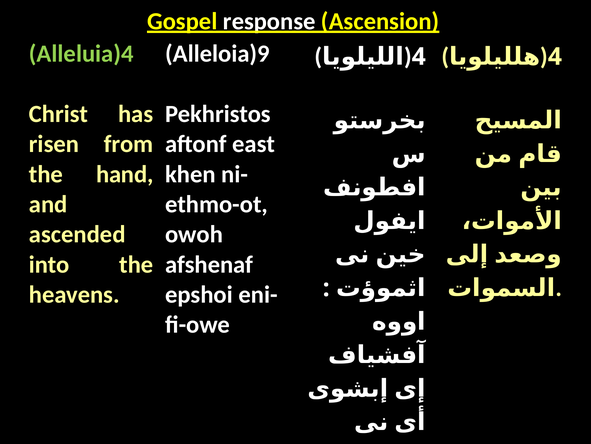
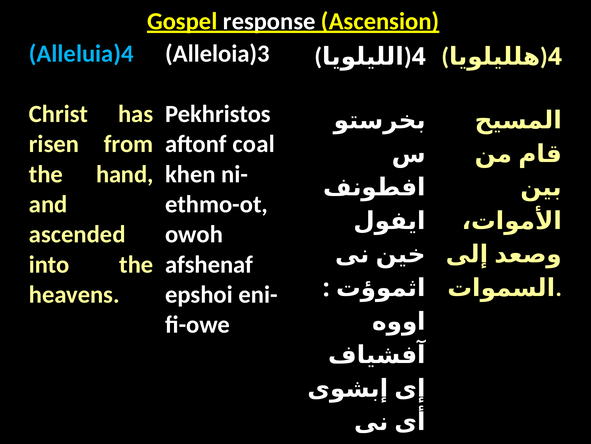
Alleluia)4 colour: light green -> light blue
Alleloia)9: Alleloia)9 -> Alleloia)3
east: east -> coal
